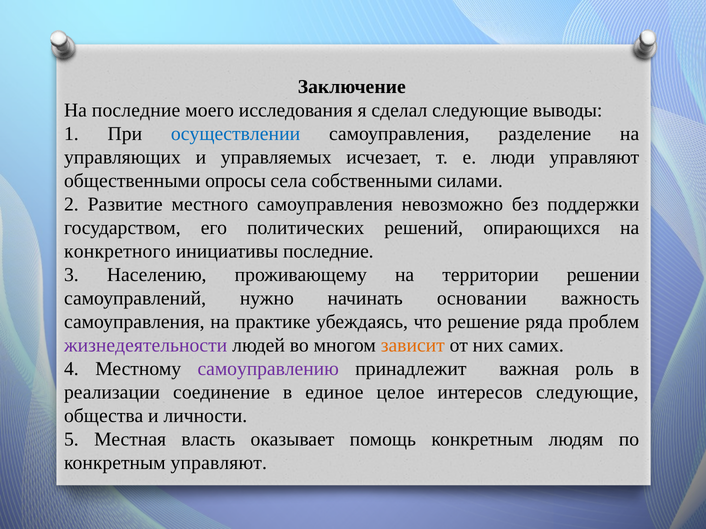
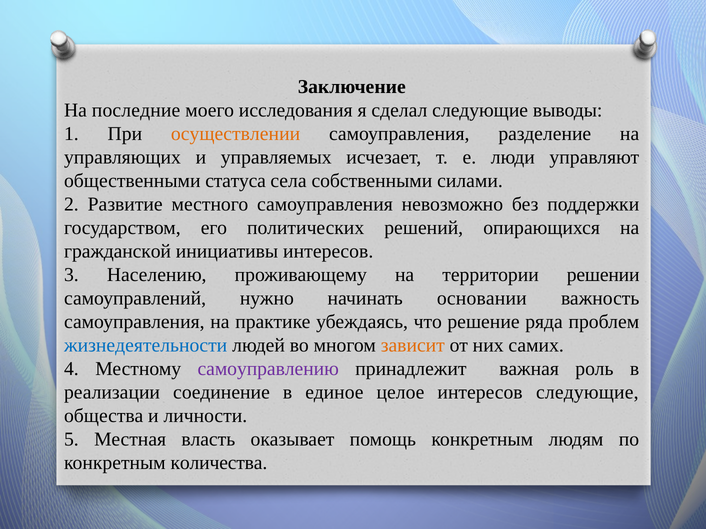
осуществлении colour: blue -> orange
опросы: опросы -> статуса
конкретного: конкретного -> гражданской
инициативы последние: последние -> интересов
жизнедеятельности colour: purple -> blue
конкретным управляют: управляют -> количества
